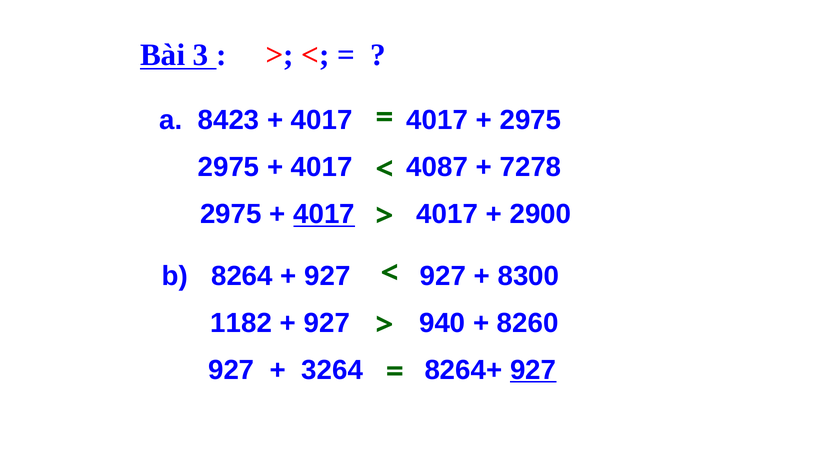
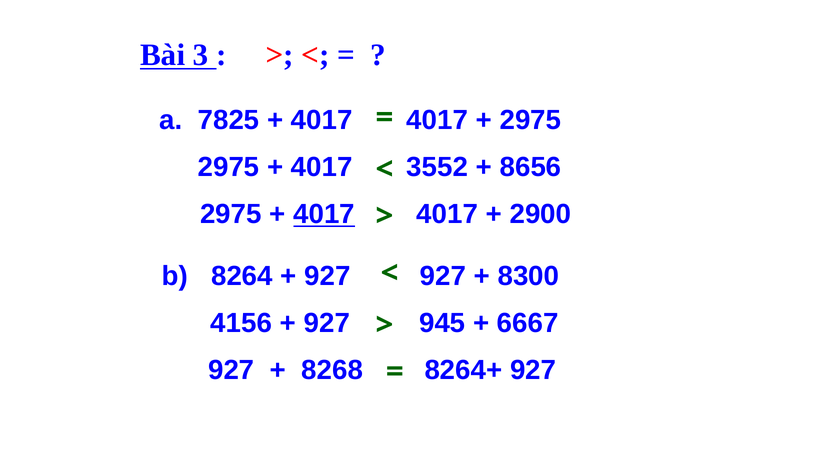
8423: 8423 -> 7825
4087: 4087 -> 3552
7278: 7278 -> 8656
1182: 1182 -> 4156
940: 940 -> 945
8260: 8260 -> 6667
3264: 3264 -> 8268
927 at (533, 370) underline: present -> none
